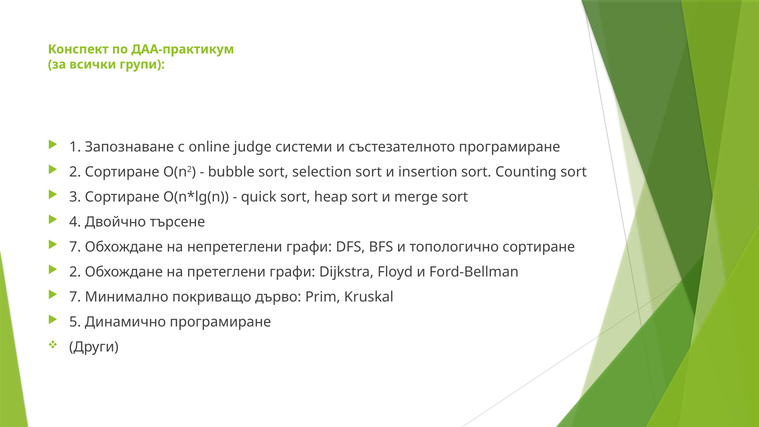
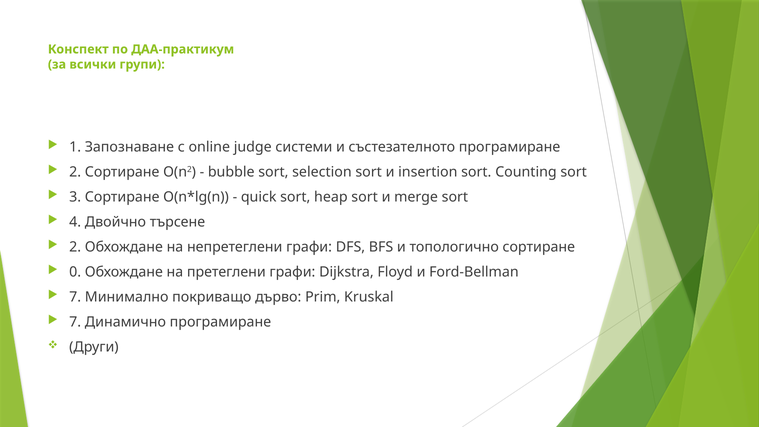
7 at (75, 247): 7 -> 2
2 at (75, 272): 2 -> 0
5 at (75, 322): 5 -> 7
